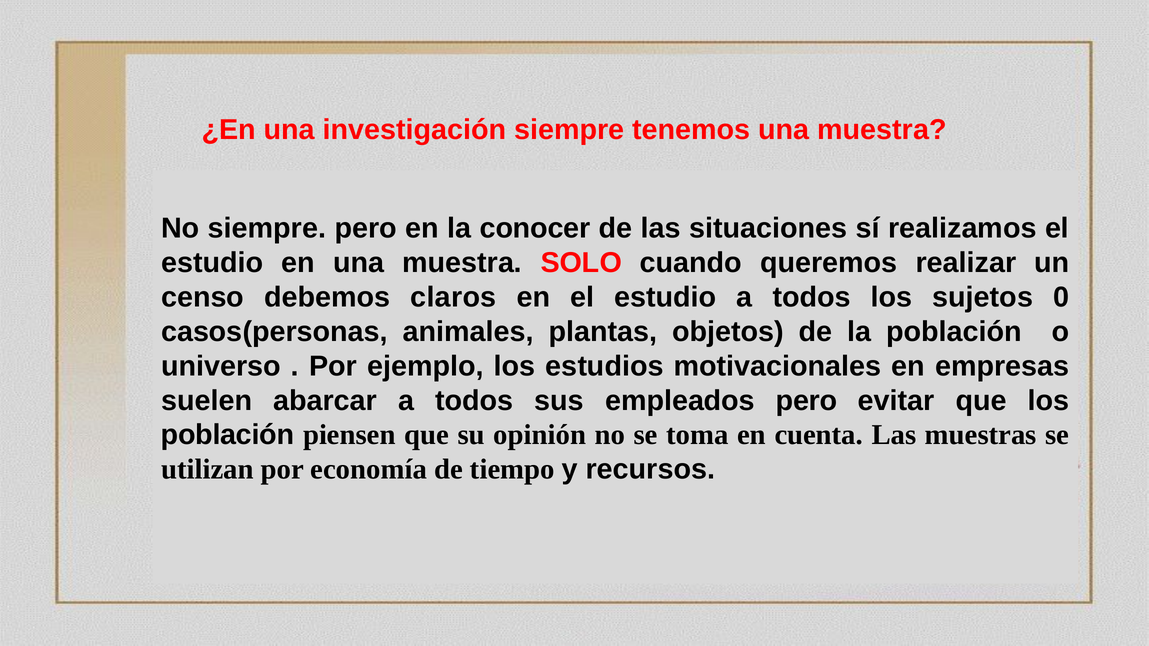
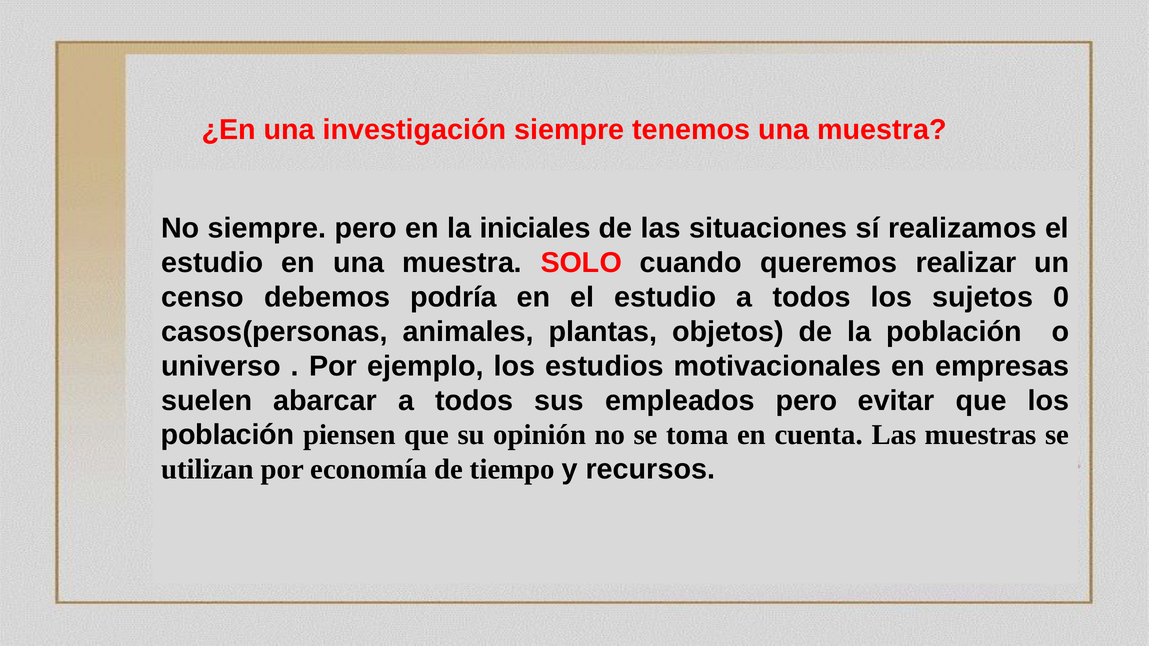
conocer: conocer -> iniciales
claros: claros -> podría
